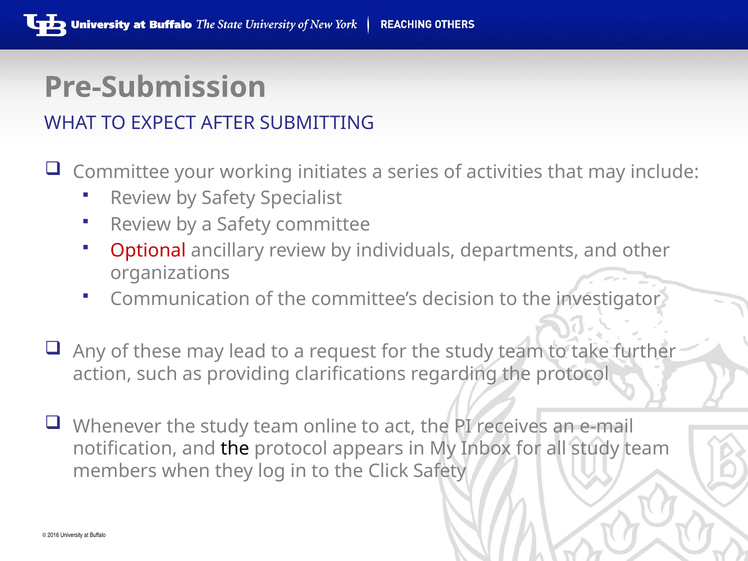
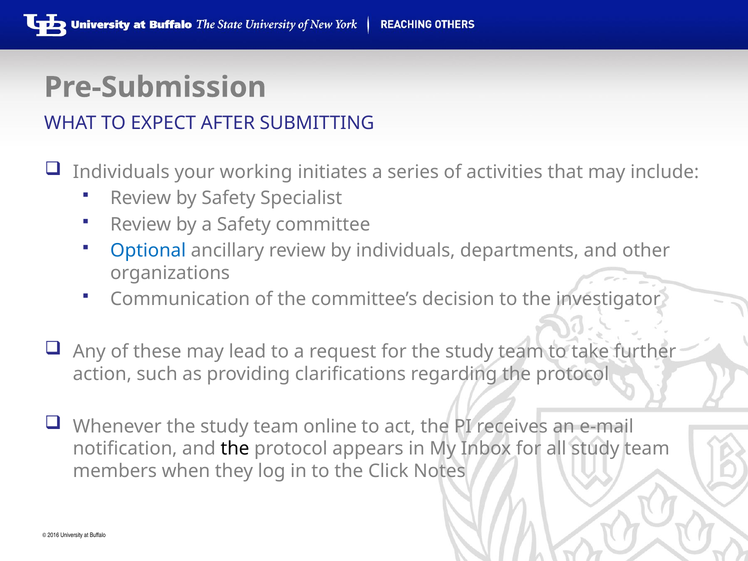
Committee at (121, 172): Committee -> Individuals
Optional colour: red -> blue
Click Safety: Safety -> Notes
